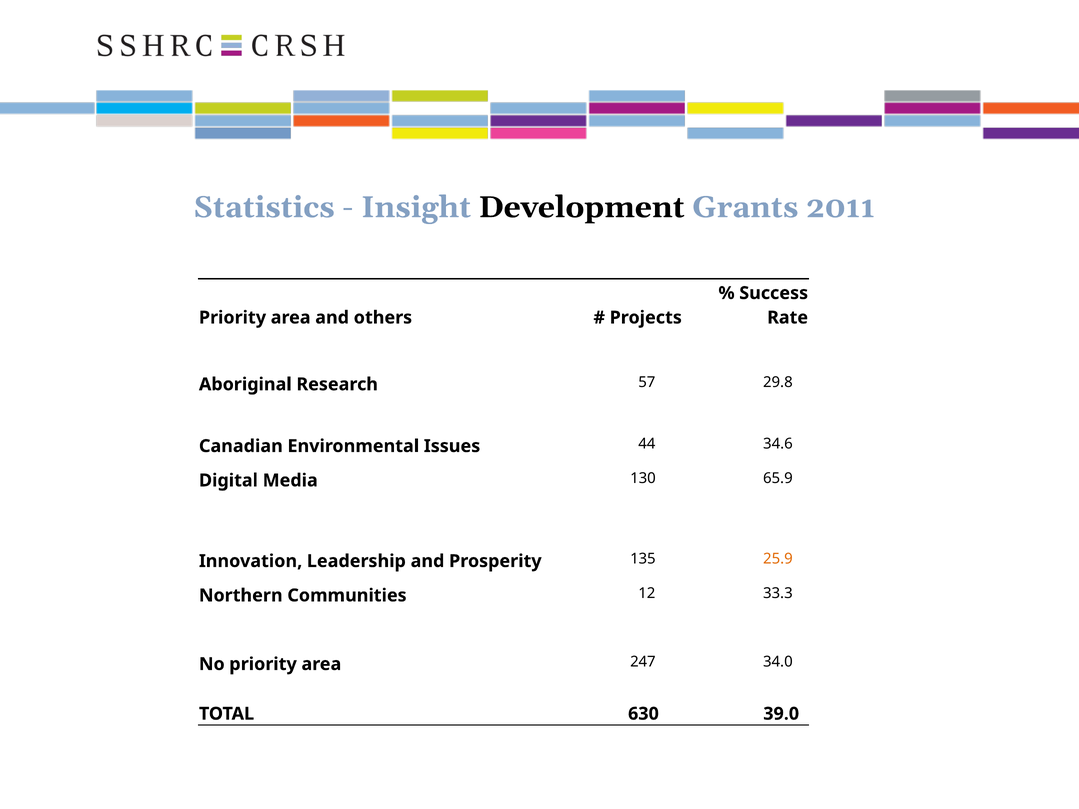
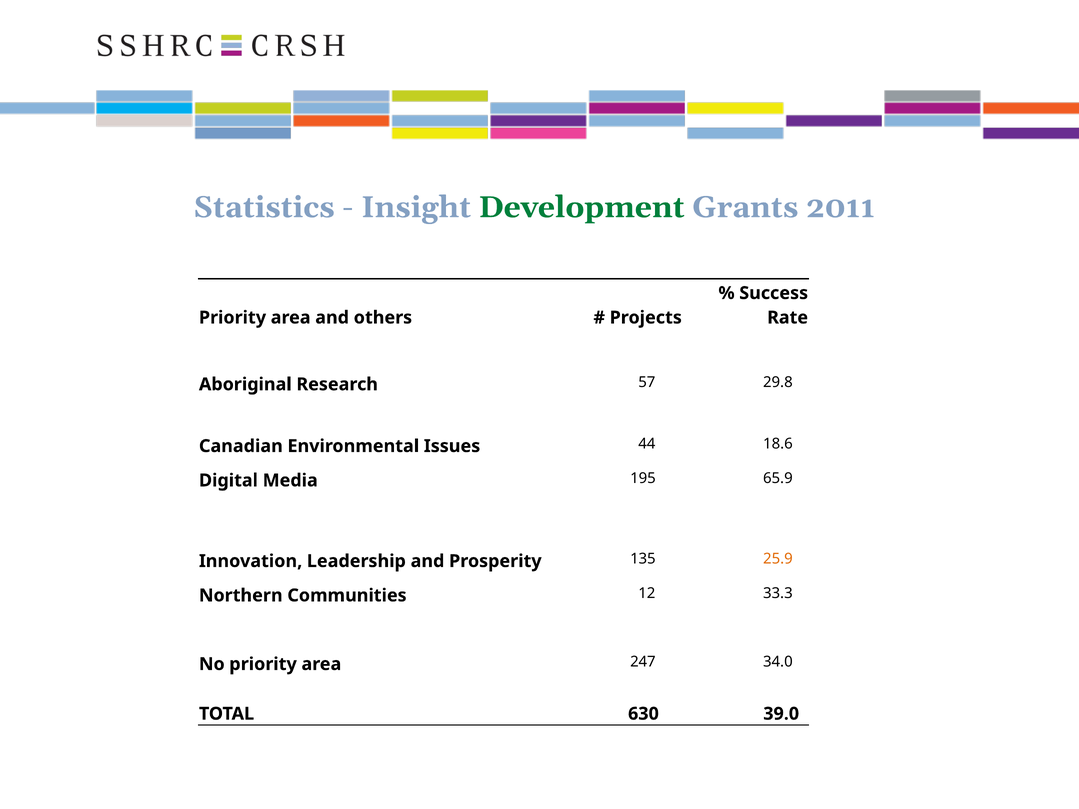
Development colour: black -> green
34.6: 34.6 -> 18.6
130: 130 -> 195
